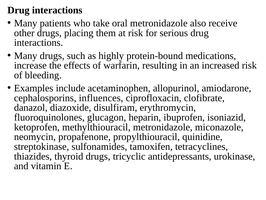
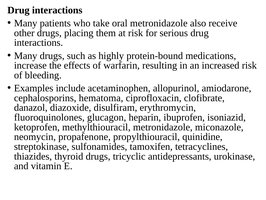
influences: influences -> hematoma
